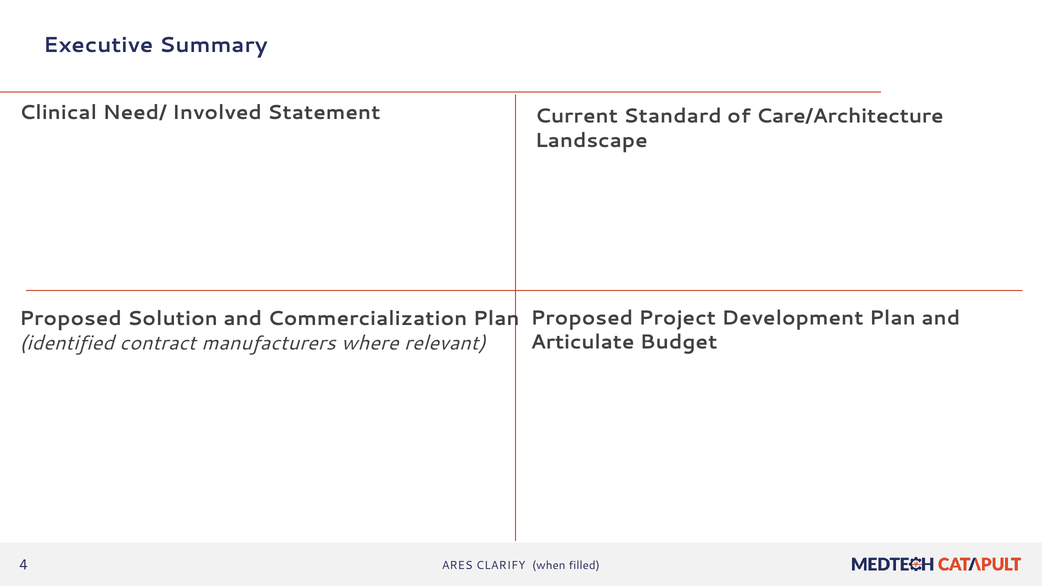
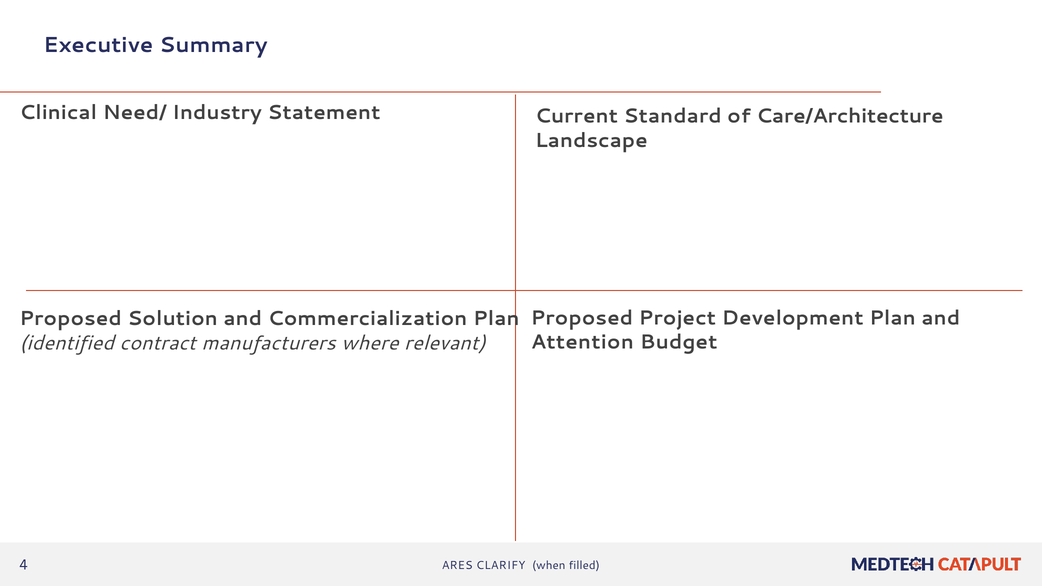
Involved: Involved -> Industry
Articulate: Articulate -> Attention
